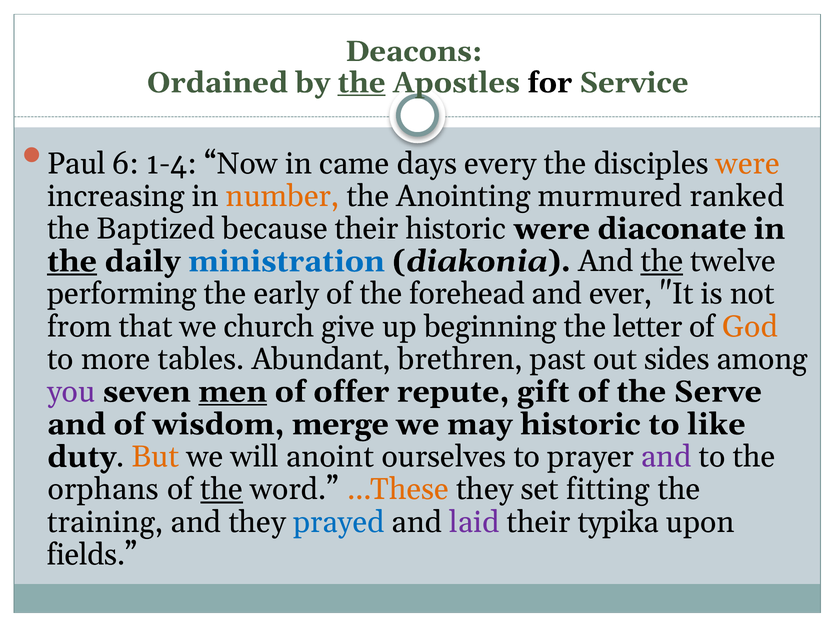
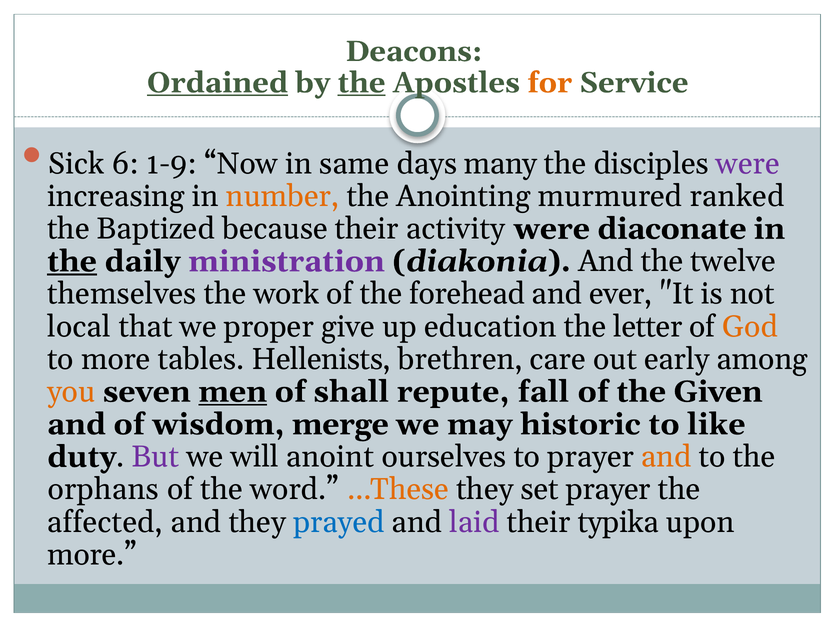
Ordained underline: none -> present
for colour: black -> orange
Paul: Paul -> Sick
1-4: 1-4 -> 1-9
came: came -> same
every: every -> many
were at (748, 163) colour: orange -> purple
their historic: historic -> activity
ministration colour: blue -> purple
the at (662, 261) underline: present -> none
performing: performing -> themselves
early: early -> work
from: from -> local
church: church -> proper
beginning: beginning -> education
Abundant: Abundant -> Hellenists
past: past -> care
sides: sides -> early
you colour: purple -> orange
offer: offer -> shall
gift: gift -> fall
Serve: Serve -> Given
But colour: orange -> purple
and at (666, 456) colour: purple -> orange
the at (222, 489) underline: present -> none
set fitting: fitting -> prayer
training: training -> affected
fields at (92, 554): fields -> more
